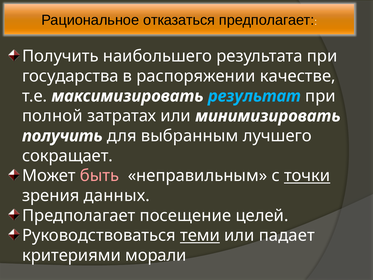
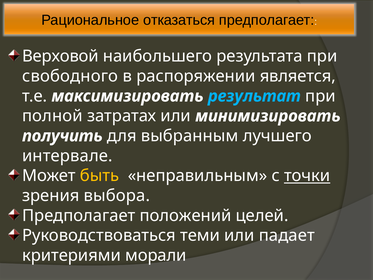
Получить at (60, 56): Получить -> Верховой
государства: государства -> свободного
качестве: качестве -> является
сокращает: сокращает -> интервале
быть colour: pink -> yellow
данных: данных -> выбора
посещение: посещение -> положений
теми underline: present -> none
